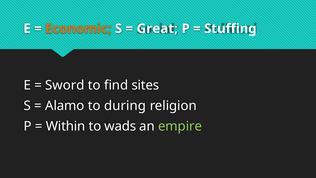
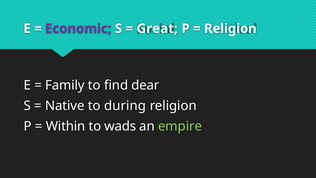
Economic colour: orange -> purple
Stuffing at (230, 29): Stuffing -> Religion
Sword: Sword -> Family
sites: sites -> dear
Alamo: Alamo -> Native
